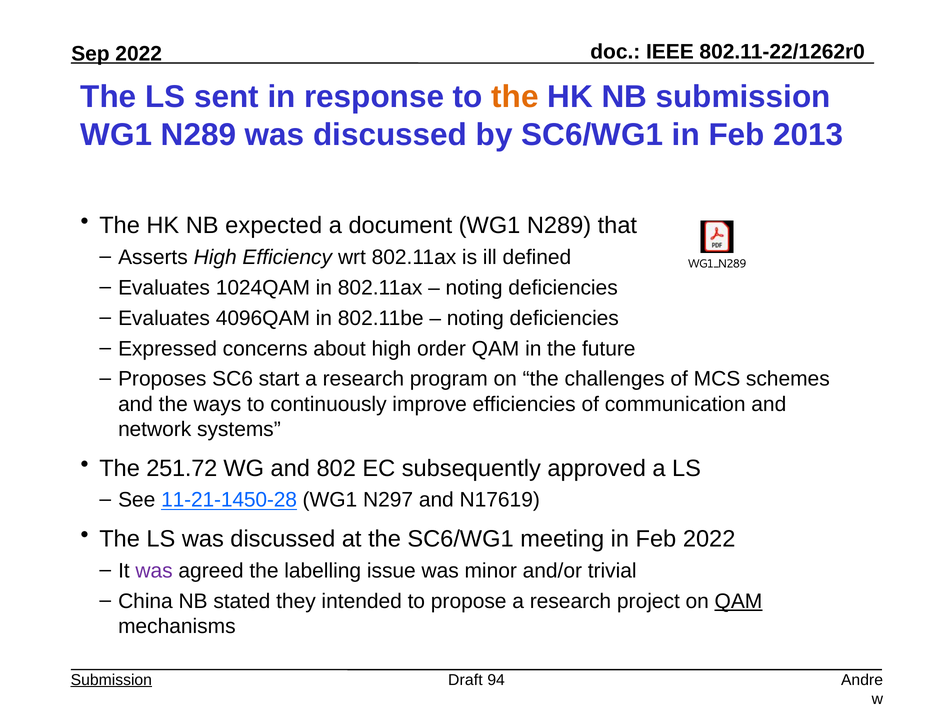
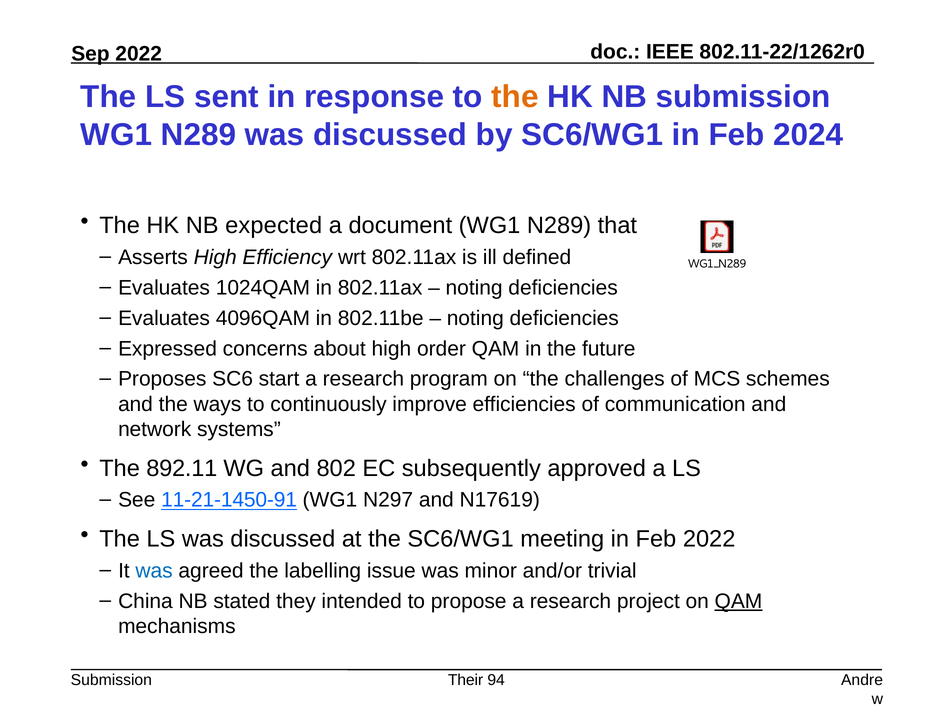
2013: 2013 -> 2024
251.72: 251.72 -> 892.11
11-21-1450-28: 11-21-1450-28 -> 11-21-1450-91
was at (154, 570) colour: purple -> blue
Submission at (111, 680) underline: present -> none
Draft: Draft -> Their
